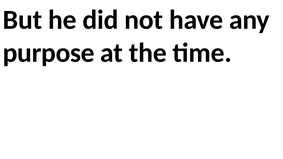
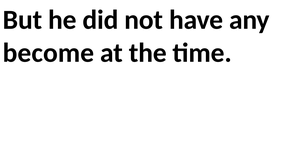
purpose: purpose -> become
